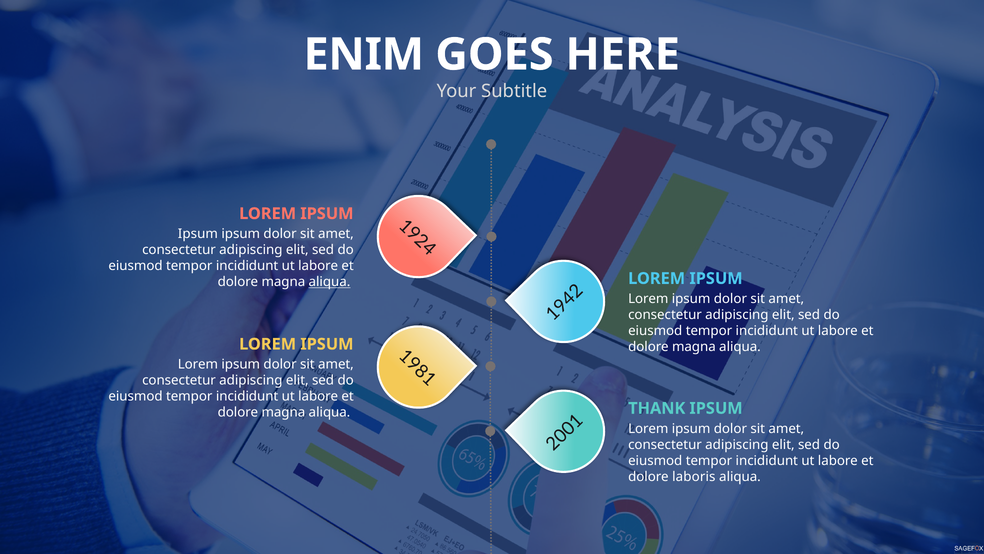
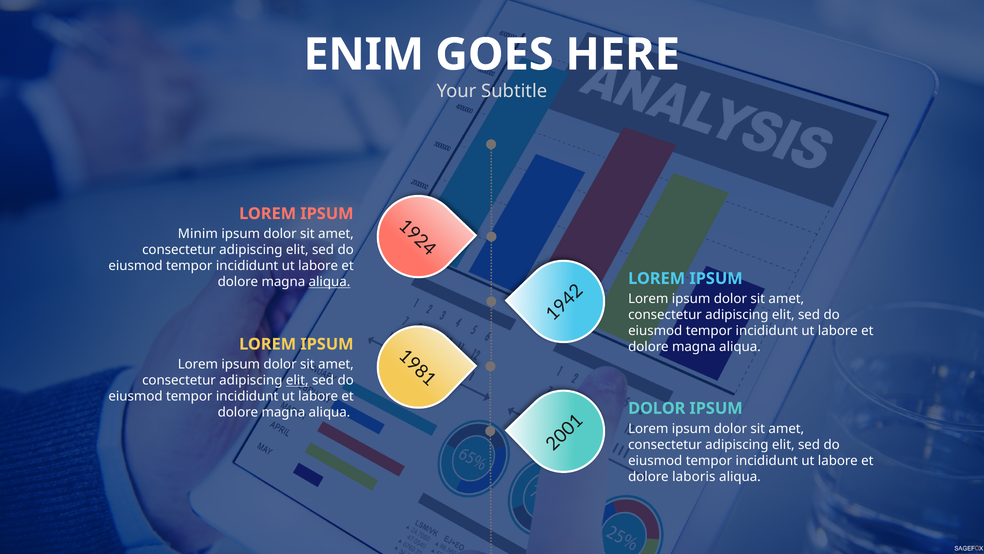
Ipsum at (198, 234): Ipsum -> Minim
elit at (297, 380) underline: none -> present
THANK at (657, 408): THANK -> DOLOR
